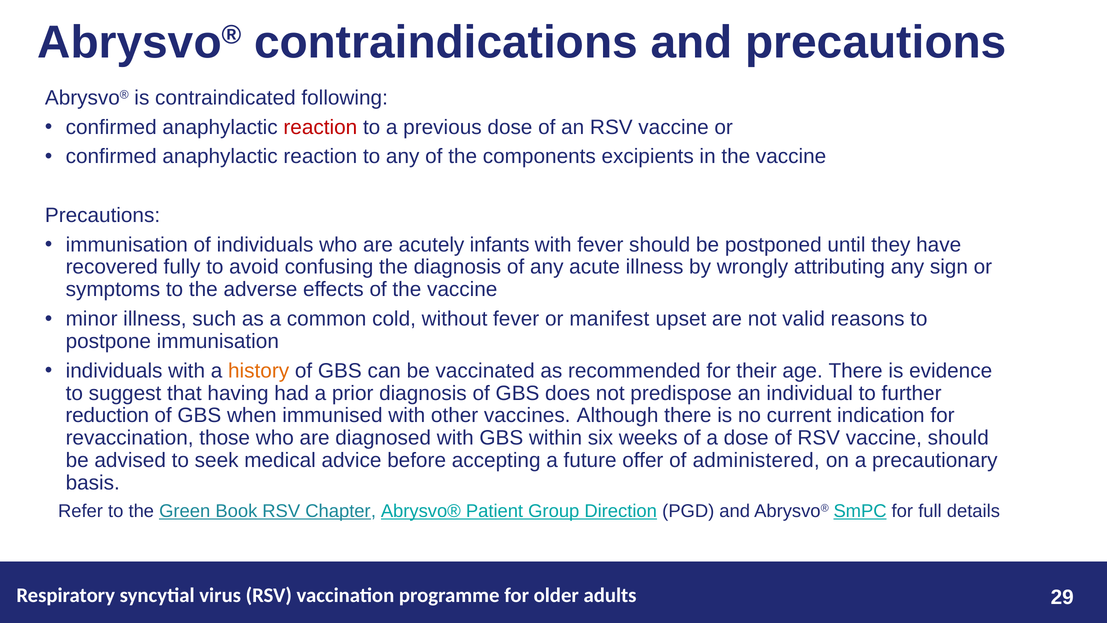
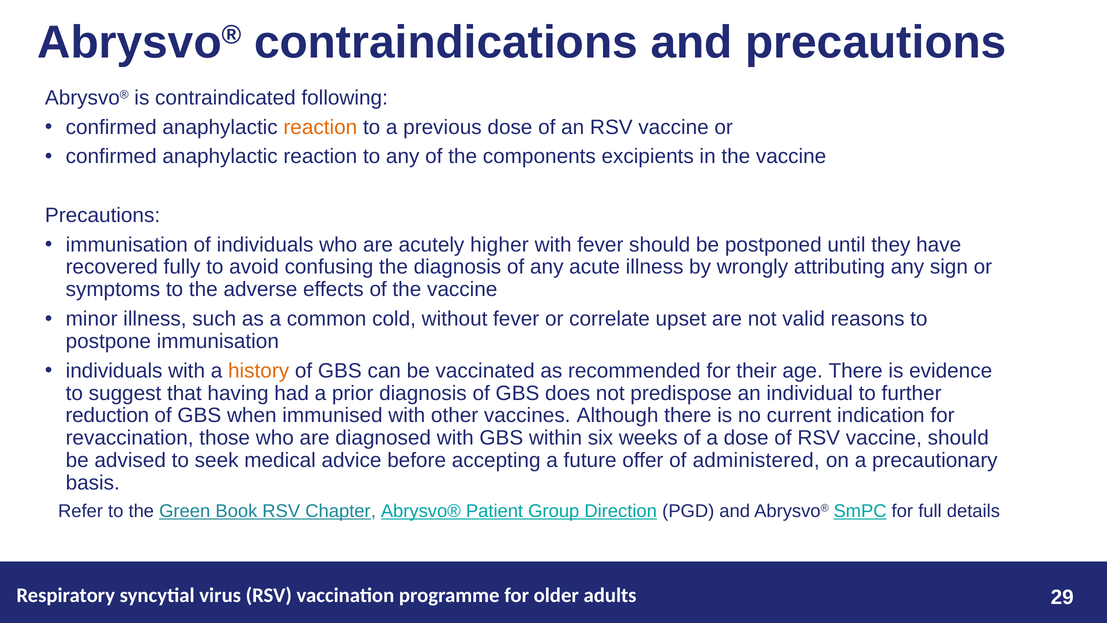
reaction at (320, 127) colour: red -> orange
infants: infants -> higher
manifest: manifest -> correlate
